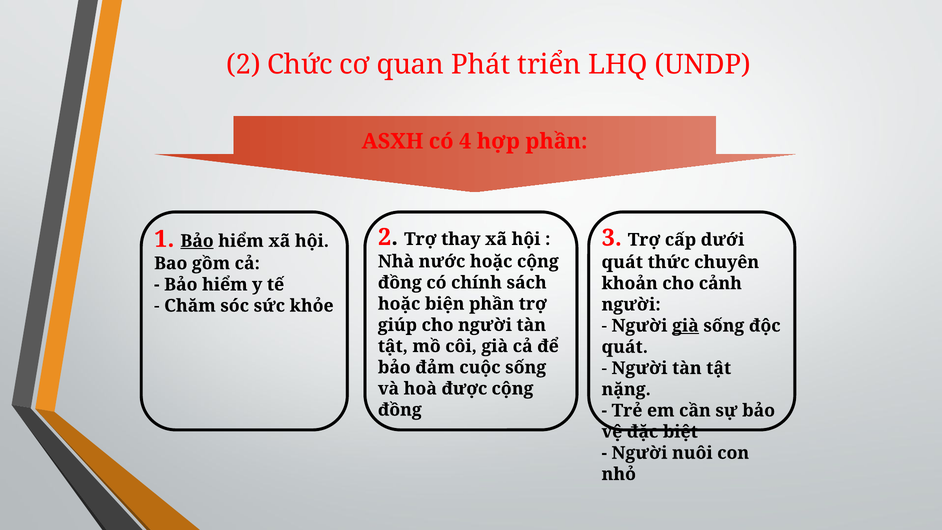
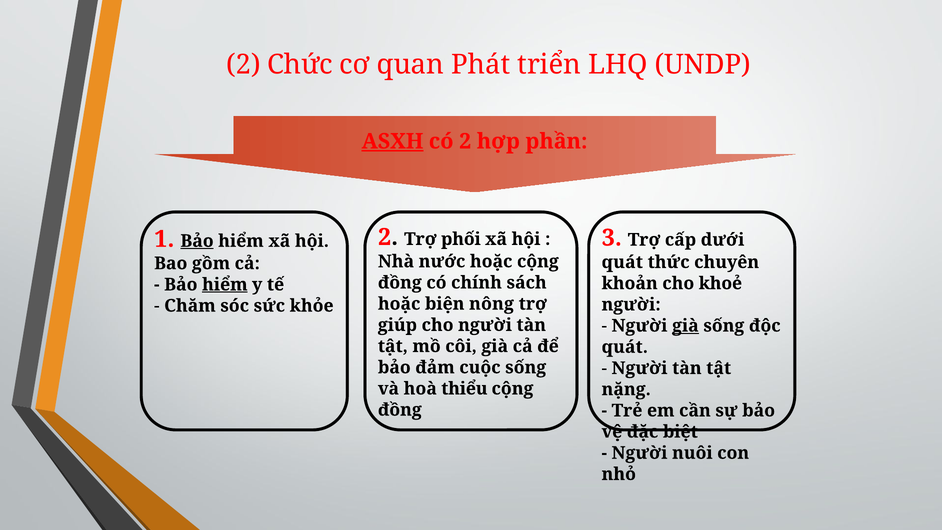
ASXH underline: none -> present
có 4: 4 -> 2
thay: thay -> phối
cảnh: cảnh -> khoẻ
hiểm at (225, 285) underline: none -> present
biện phần: phần -> nông
được: được -> thiểu
